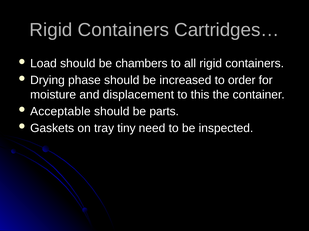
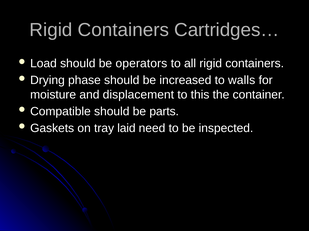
chambers: chambers -> operators
order: order -> walls
Acceptable: Acceptable -> Compatible
tiny: tiny -> laid
